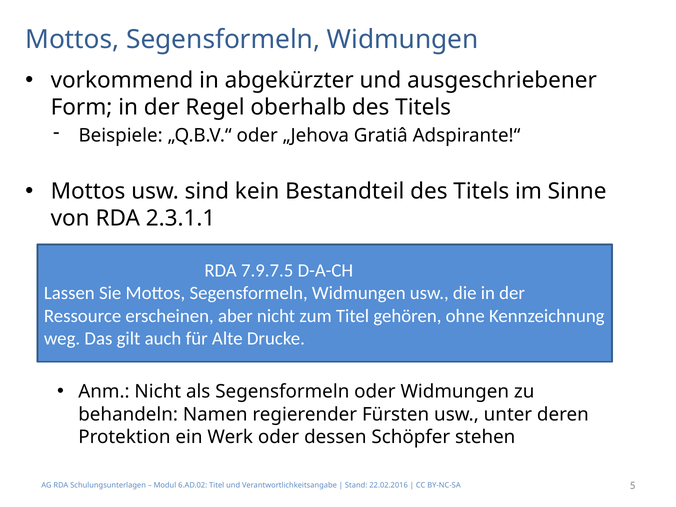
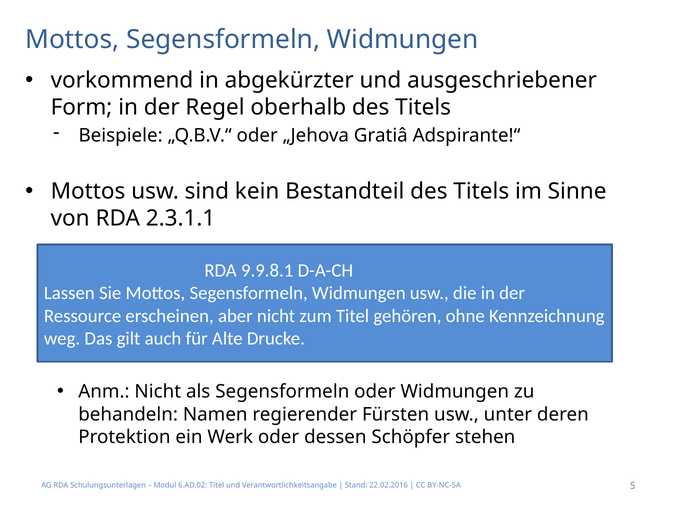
7.9.7.5: 7.9.7.5 -> 9.9.8.1
